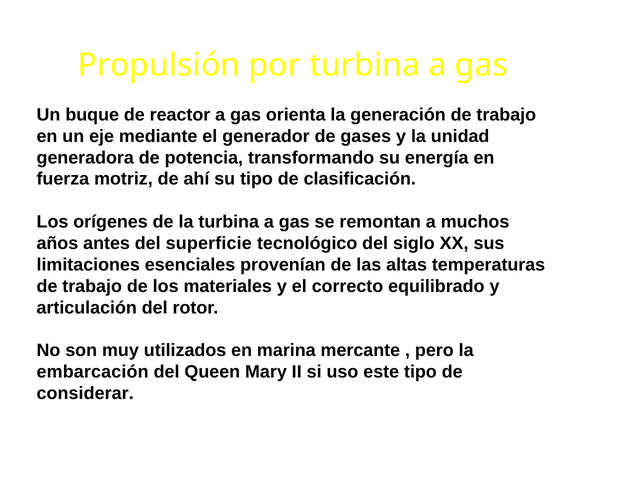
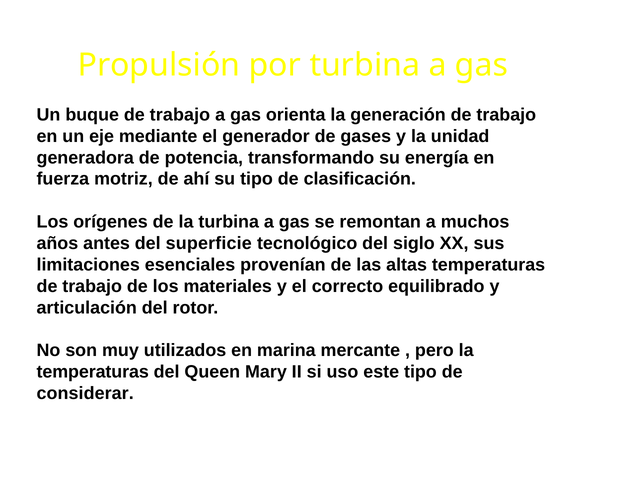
buque de reactor: reactor -> trabajo
embarcación at (93, 372): embarcación -> temperaturas
